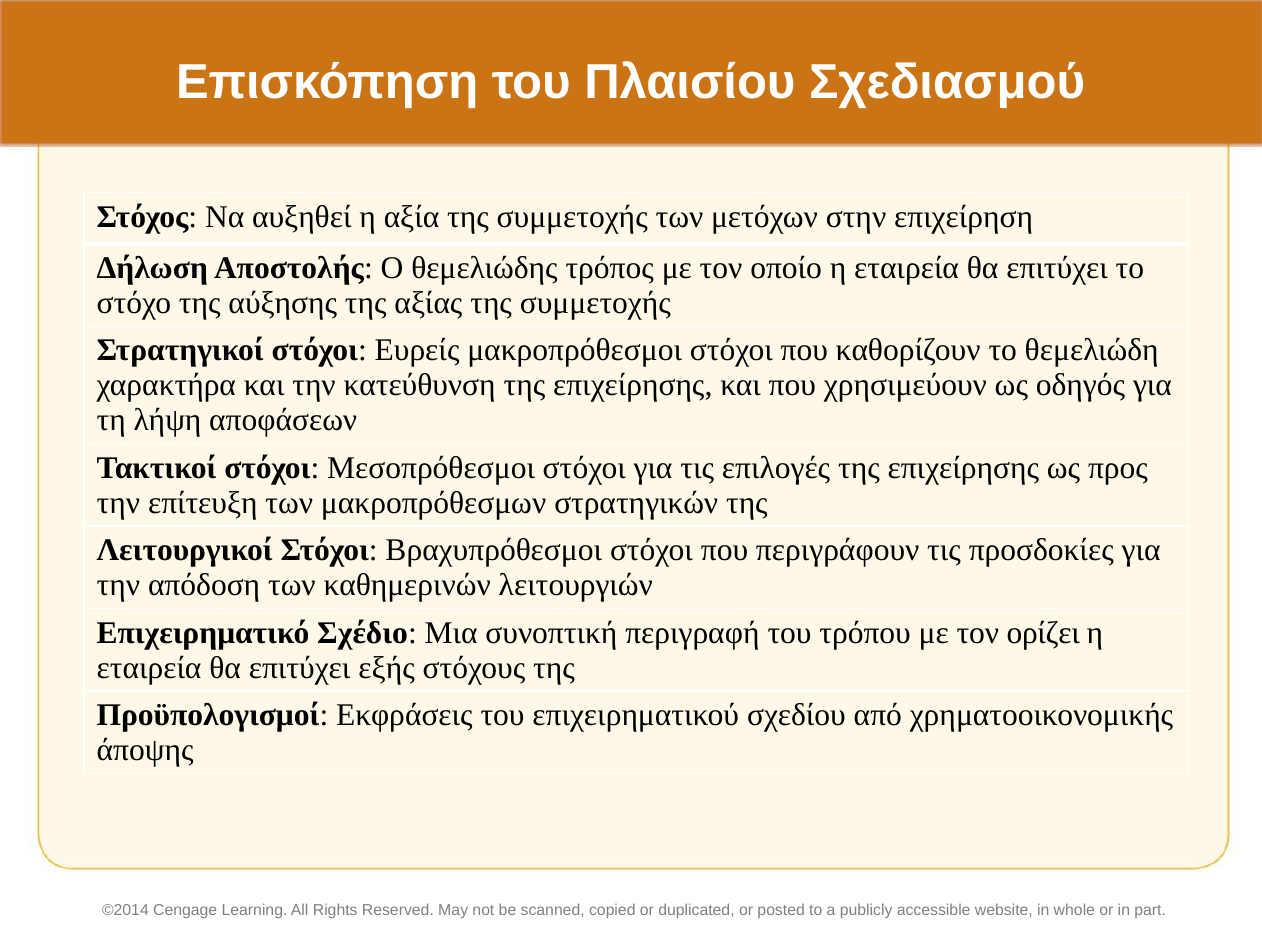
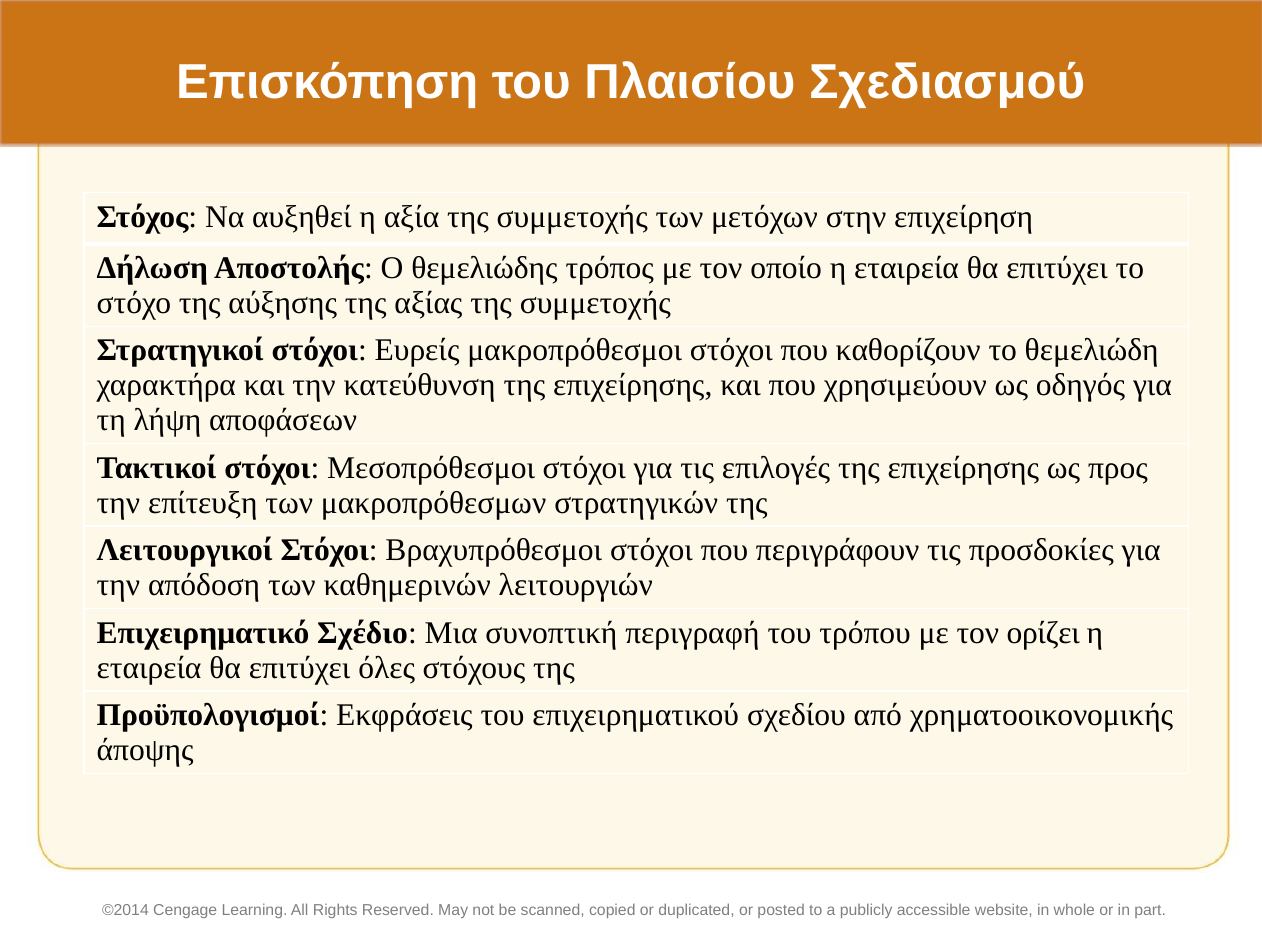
εξής: εξής -> όλες
